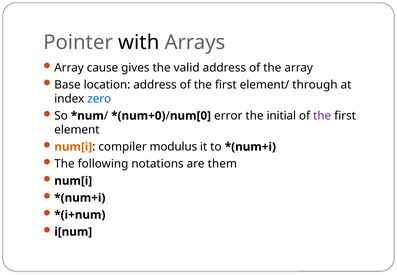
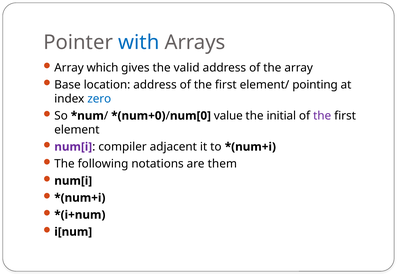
with colour: black -> blue
cause: cause -> which
through: through -> pointing
error: error -> value
num[i at (73, 147) colour: orange -> purple
modulus: modulus -> adjacent
